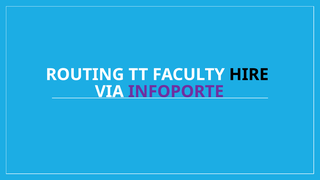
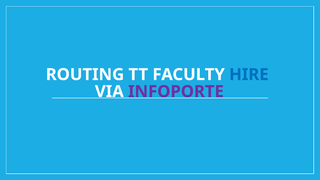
HIRE colour: black -> blue
